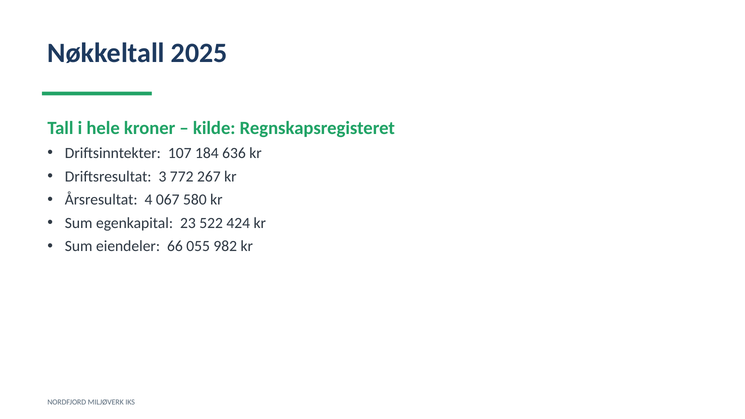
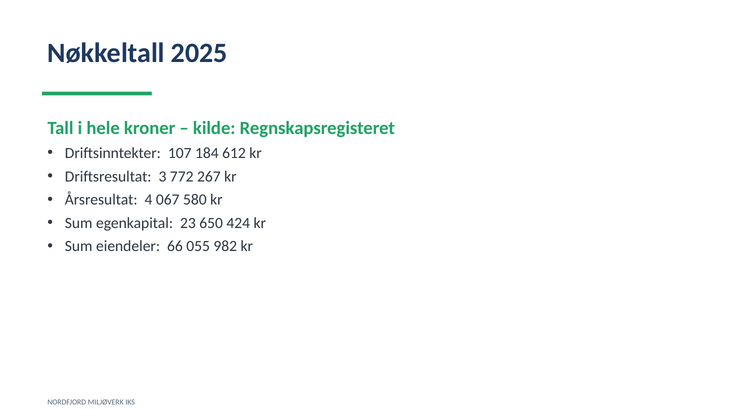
636: 636 -> 612
522: 522 -> 650
